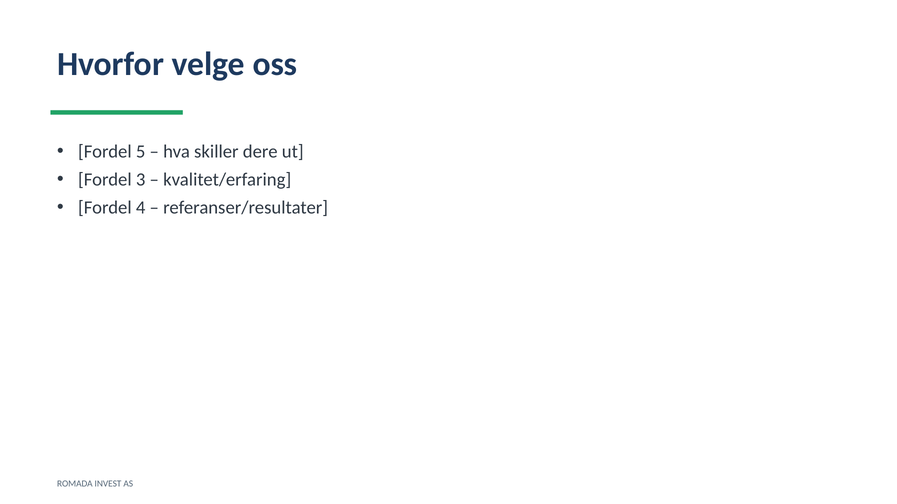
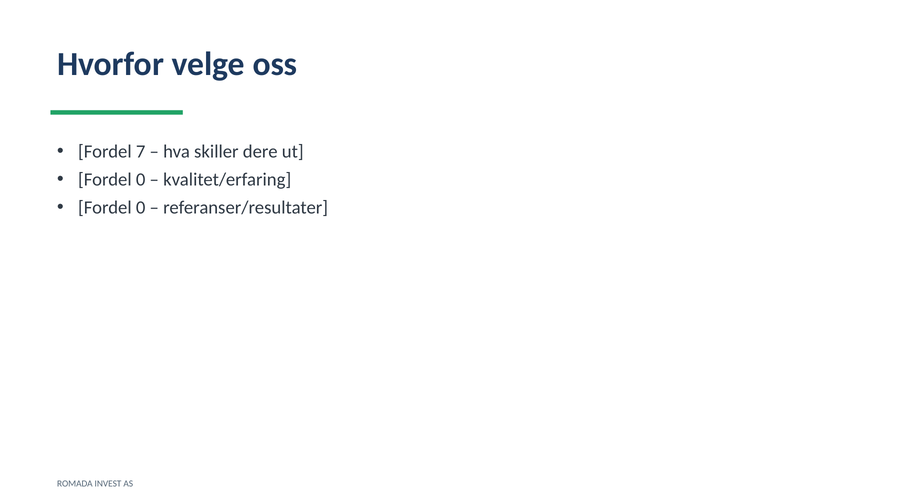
5: 5 -> 7
3 at (141, 180): 3 -> 0
4 at (141, 208): 4 -> 0
